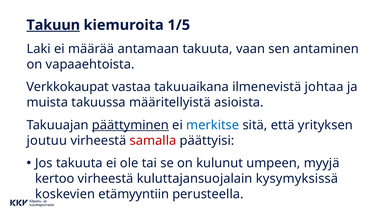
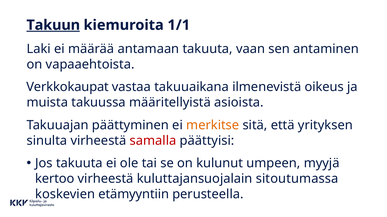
1/5: 1/5 -> 1/1
johtaa: johtaa -> oikeus
päättyminen underline: present -> none
merkitse colour: blue -> orange
joutuu: joutuu -> sinulta
kysymyksissä: kysymyksissä -> sitoutumassa
